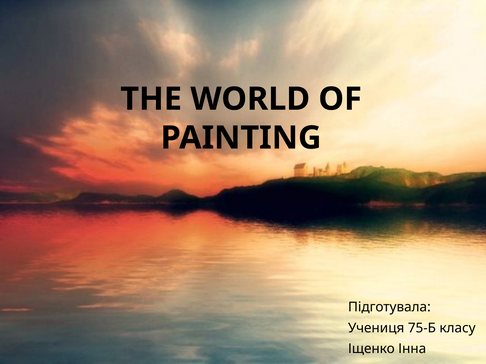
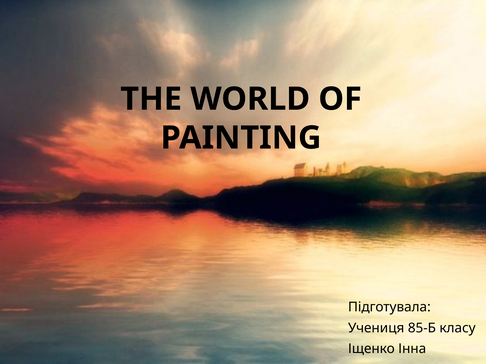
75-Б: 75-Б -> 85-Б
